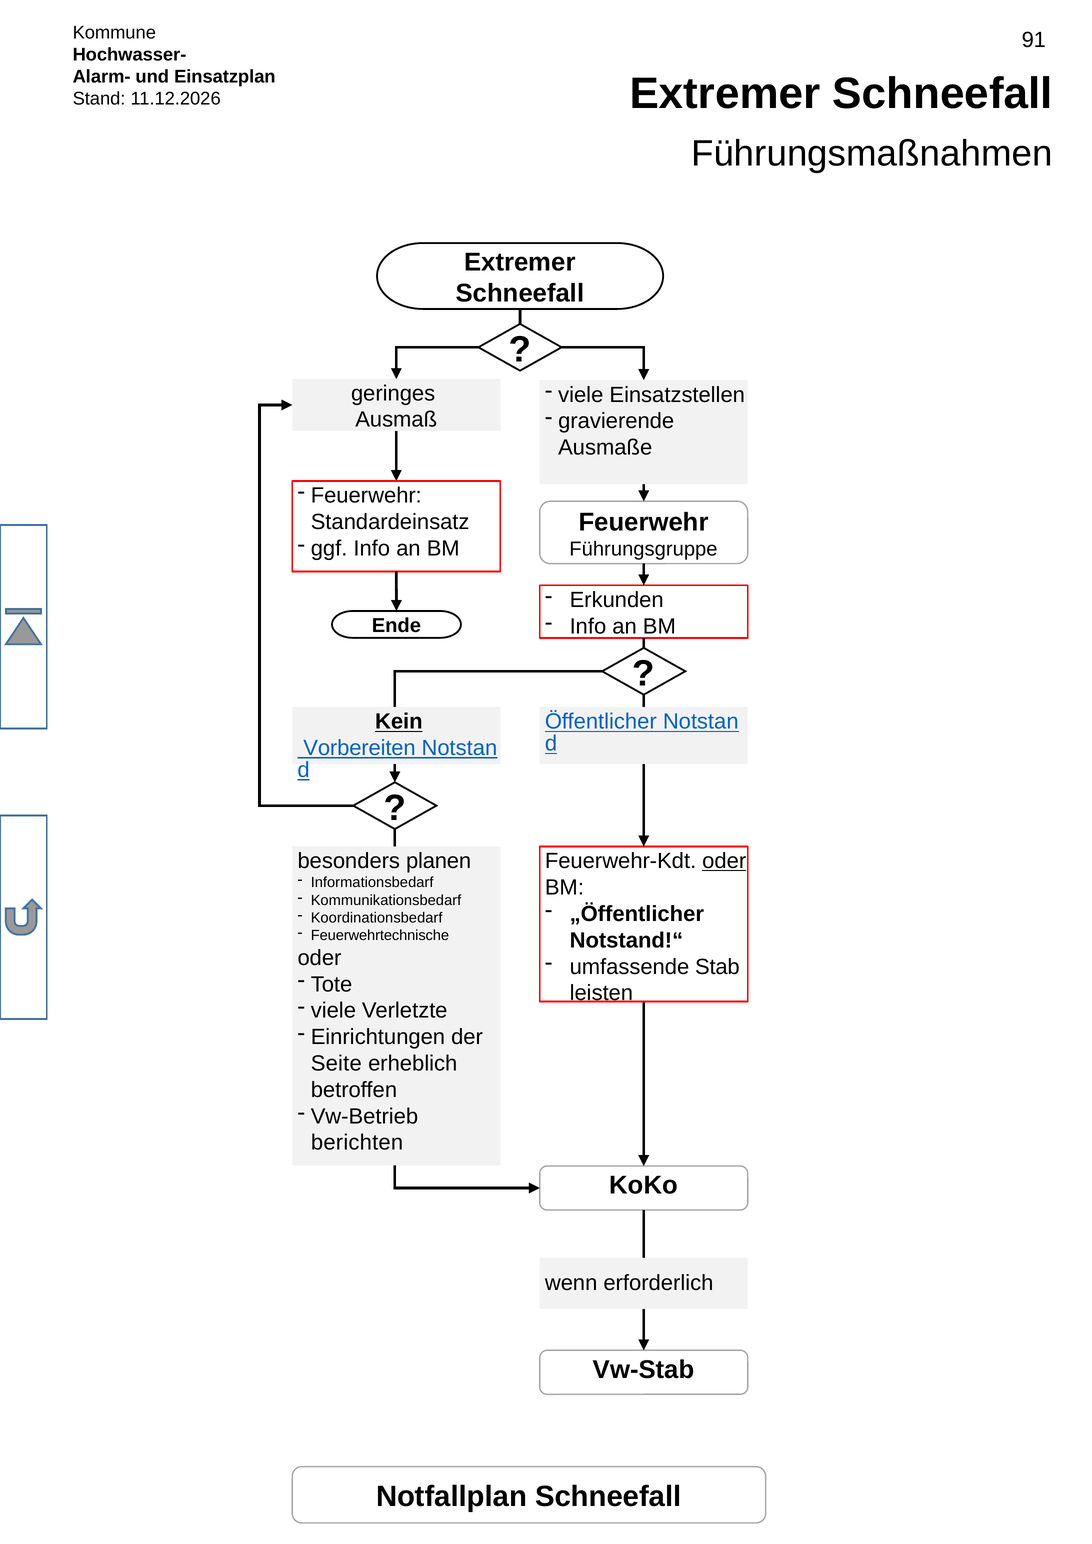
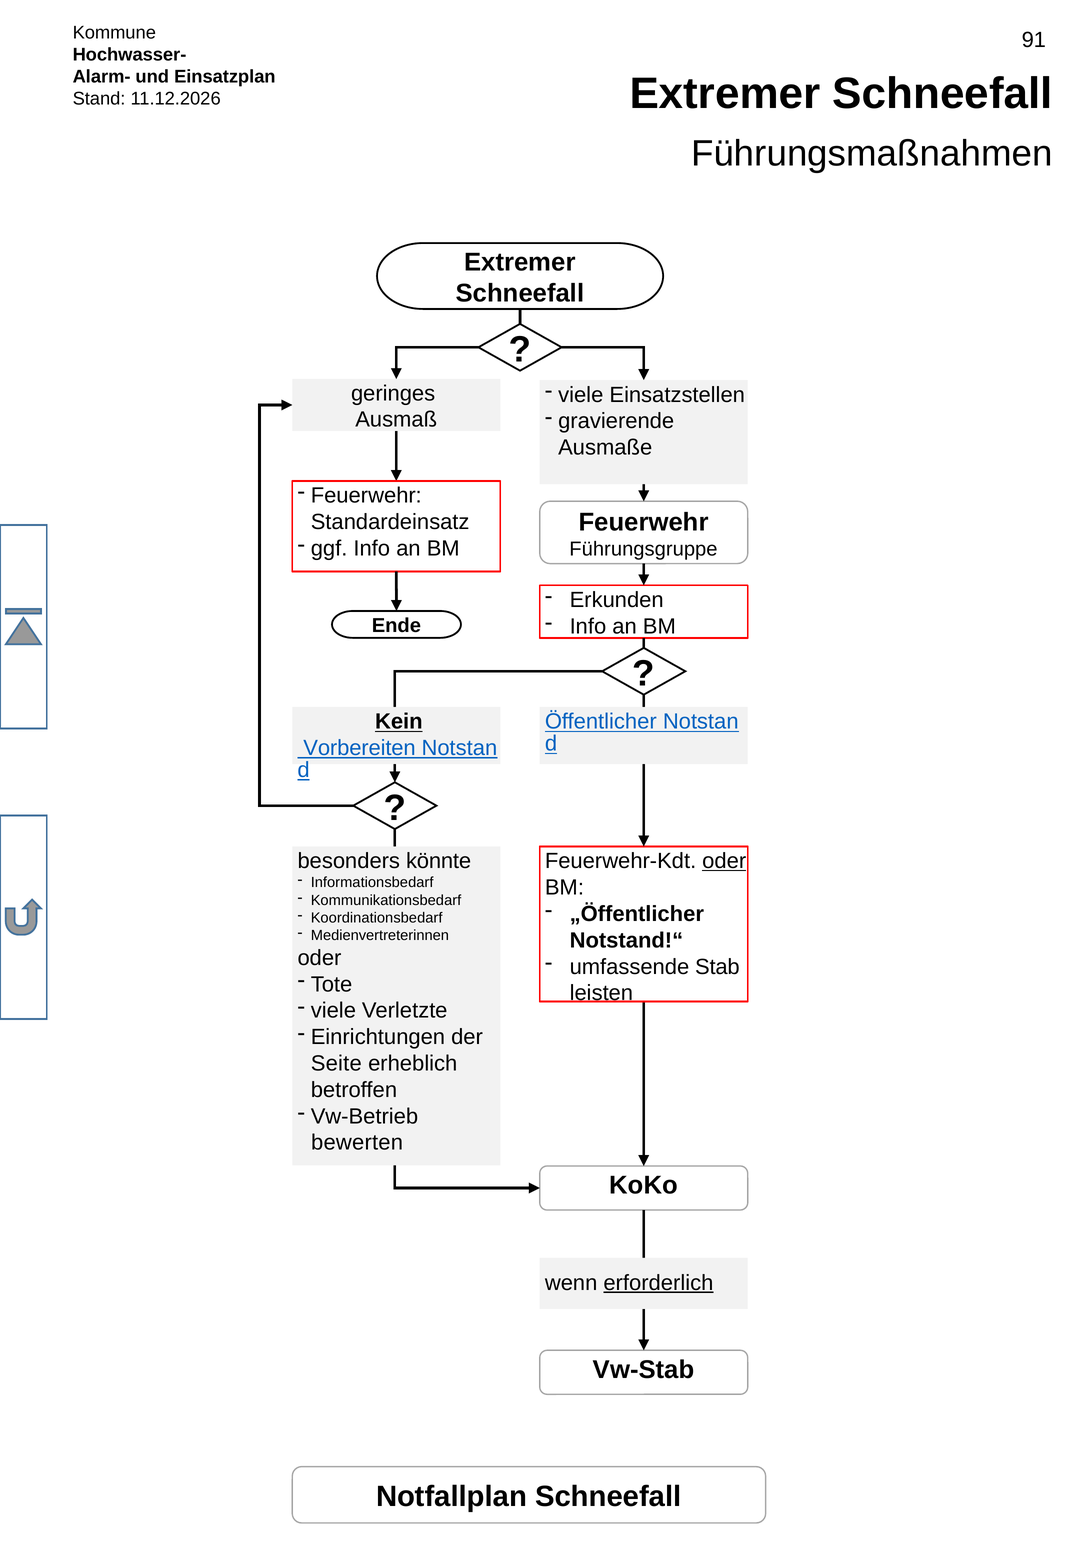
planen: planen -> könnte
Feuerwehrtechnische: Feuerwehrtechnische -> Medienvertreterinnen
berichten: berichten -> bewerten
erforderlich underline: none -> present
